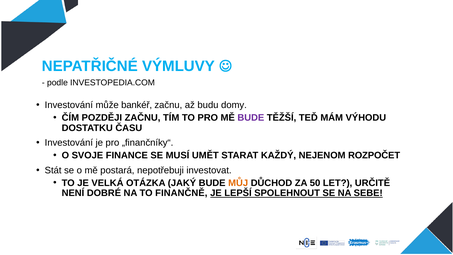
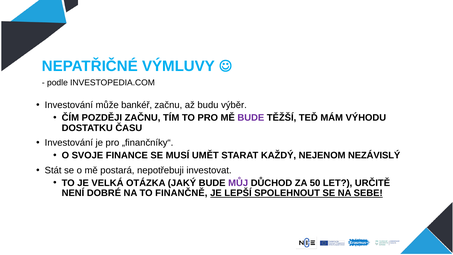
domy: domy -> výběr
ROZPOČET: ROZPOČET -> NEZÁVISLÝ
MŮJ colour: orange -> purple
